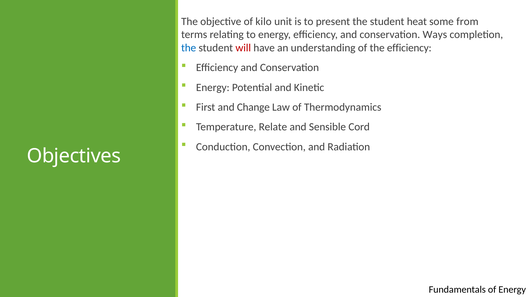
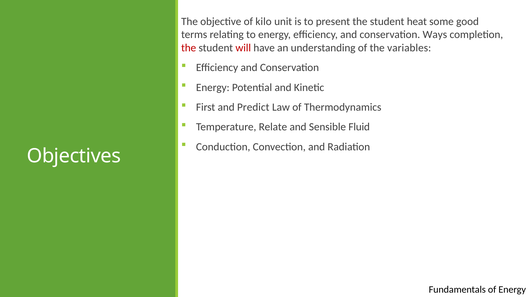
from: from -> good
the at (189, 48) colour: blue -> red
the efficiency: efficiency -> variables
Change: Change -> Predict
Cord: Cord -> Fluid
